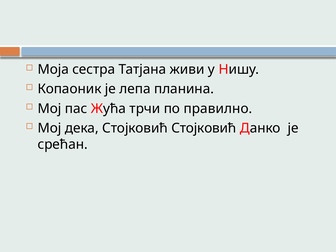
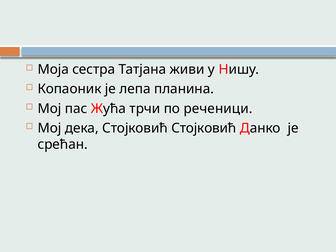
правилно: правилно -> реченици
